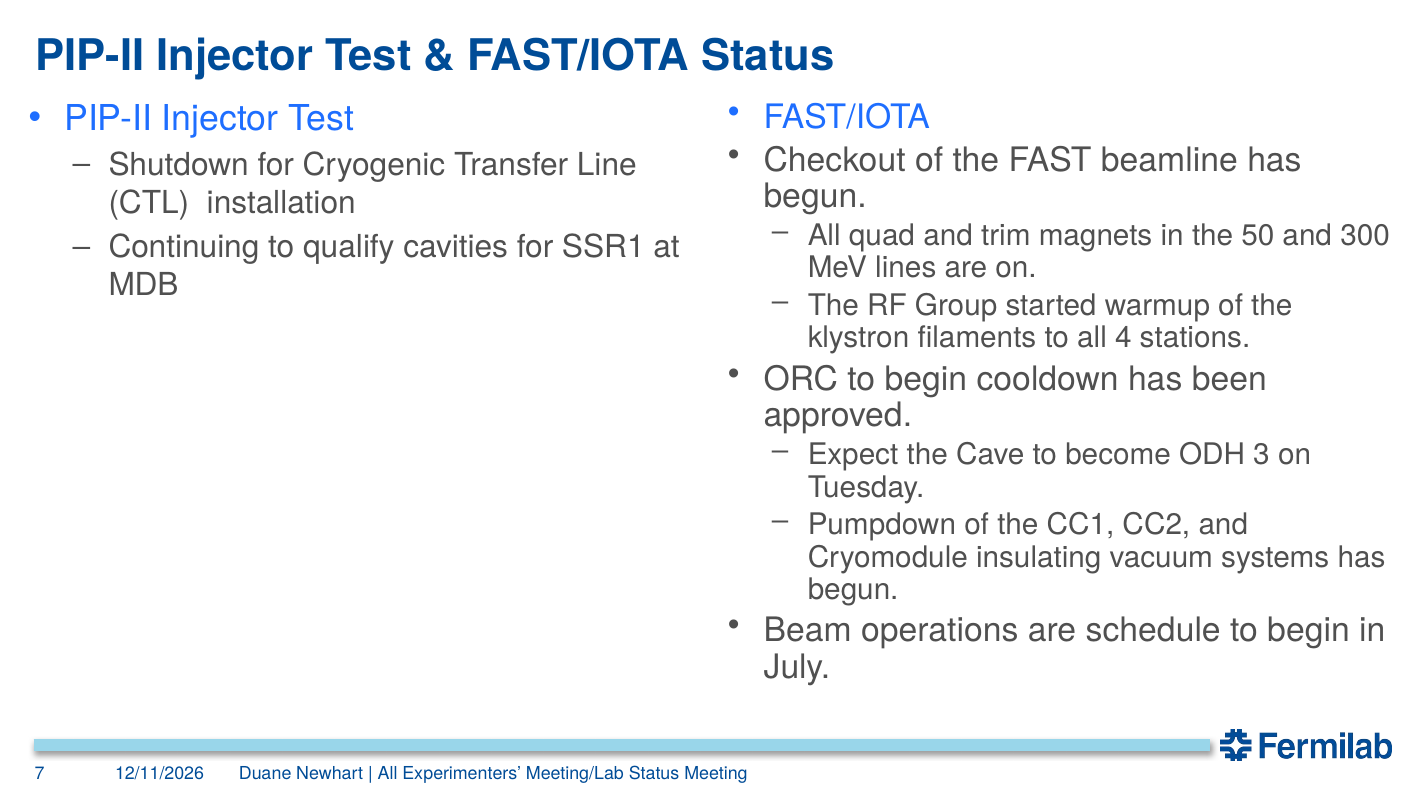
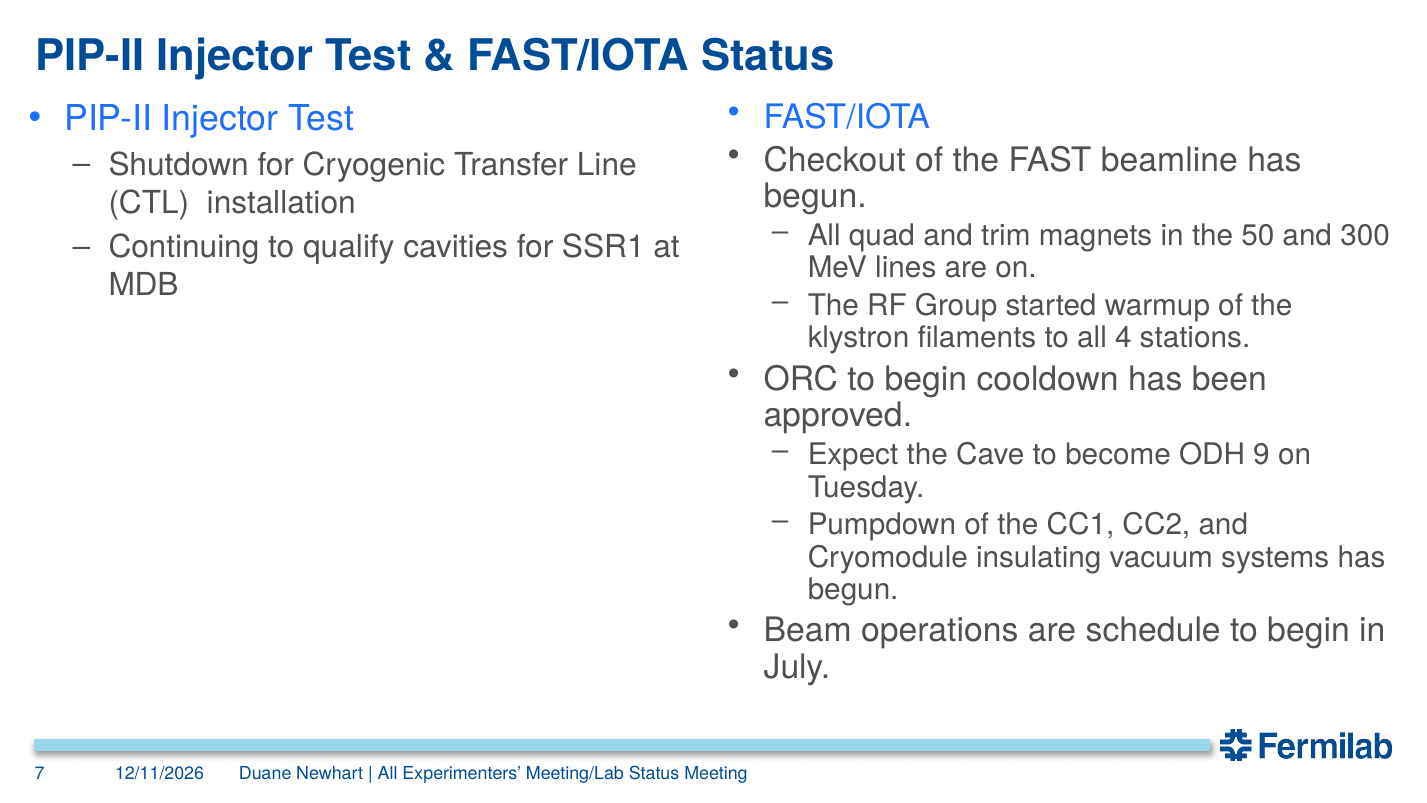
3: 3 -> 9
